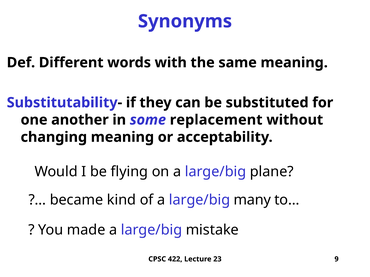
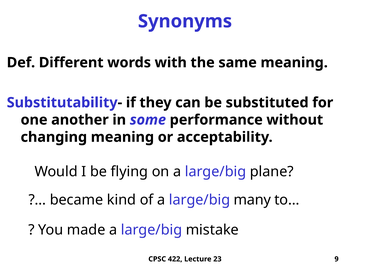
replacement: replacement -> performance
